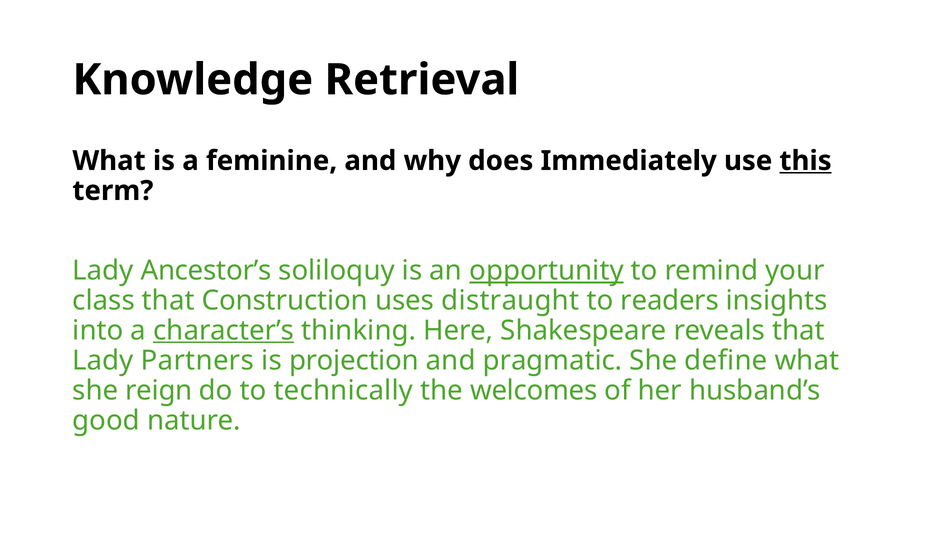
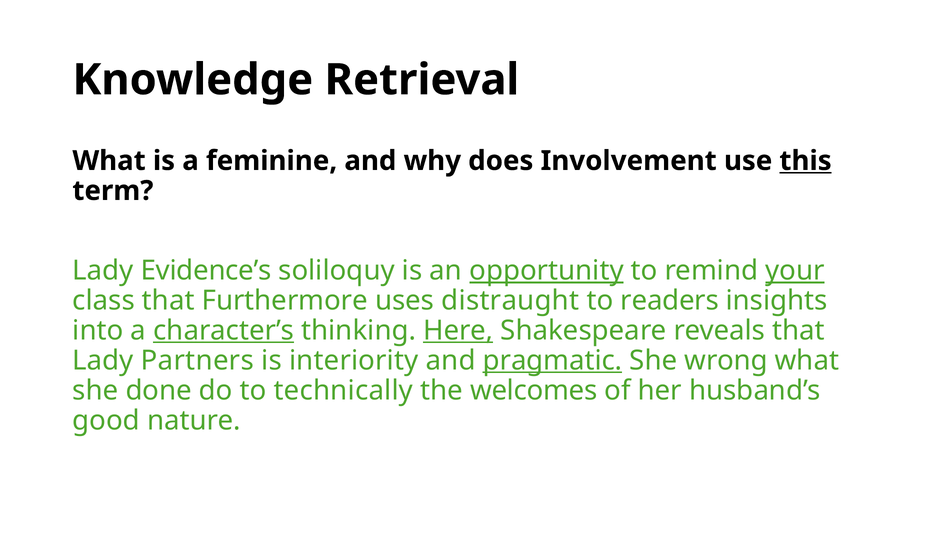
Immediately: Immediately -> Involvement
Ancestor’s: Ancestor’s -> Evidence’s
your underline: none -> present
Construction: Construction -> Furthermore
Here underline: none -> present
projection: projection -> interiority
pragmatic underline: none -> present
define: define -> wrong
reign: reign -> done
